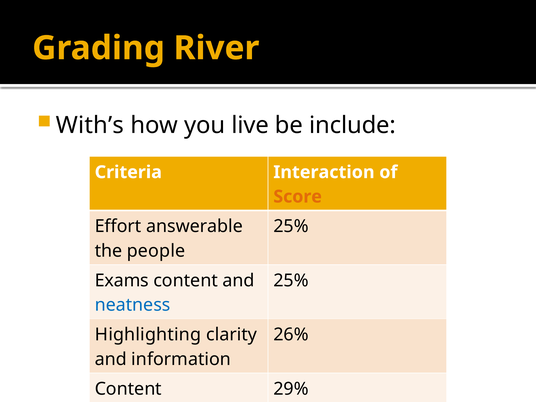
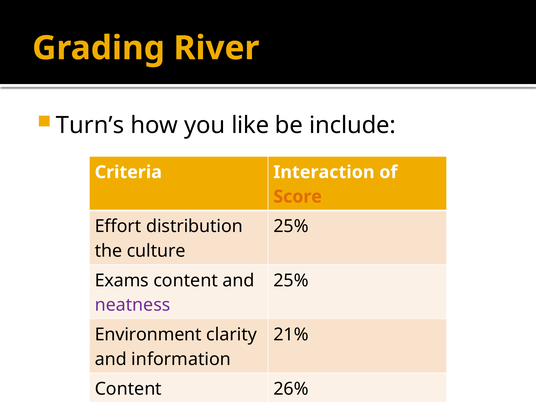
With’s: With’s -> Turn’s
live: live -> like
answerable: answerable -> distribution
people: people -> culture
neatness colour: blue -> purple
Highlighting: Highlighting -> Environment
26%: 26% -> 21%
29%: 29% -> 26%
